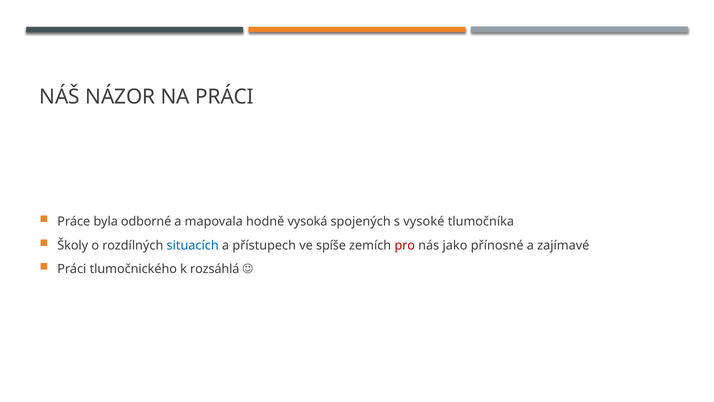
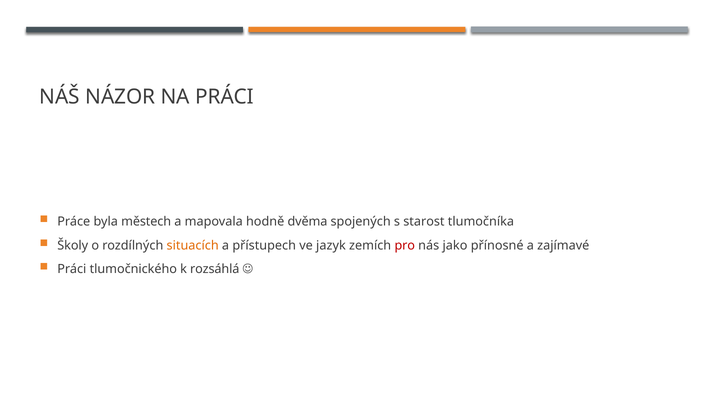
odborné: odborné -> městech
vysoká: vysoká -> dvěma
vysoké: vysoké -> starost
situacích colour: blue -> orange
spíše: spíše -> jazyk
